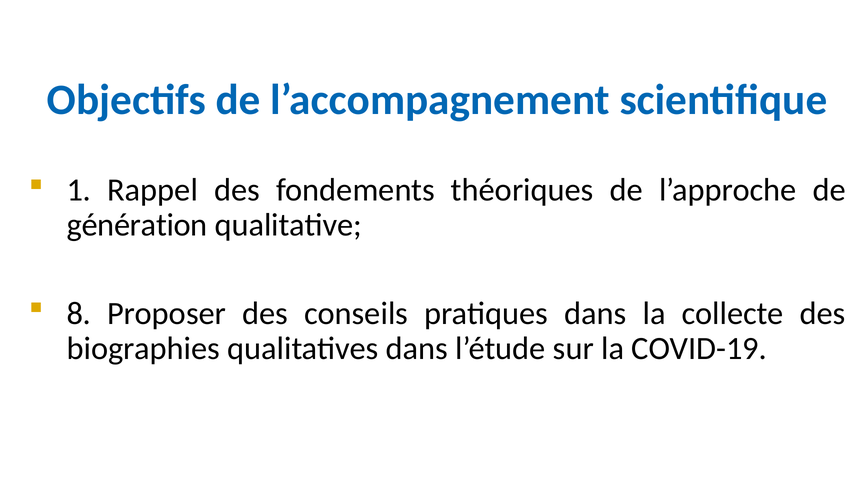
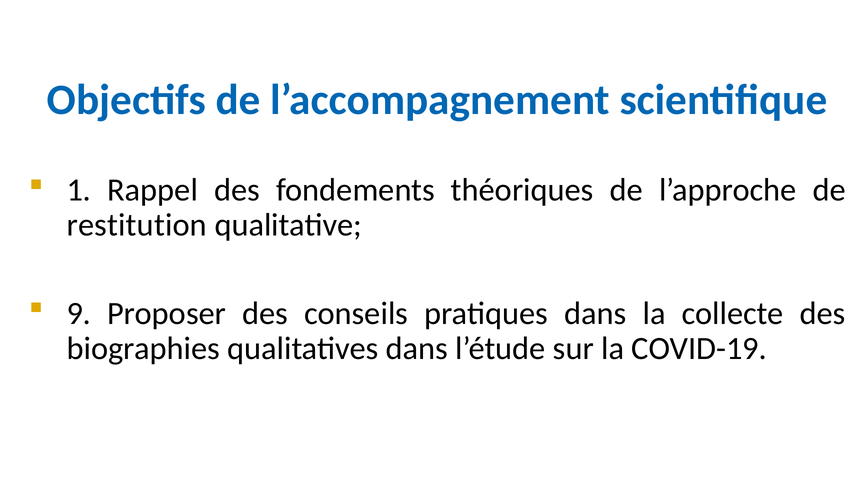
génération: génération -> restitution
8: 8 -> 9
